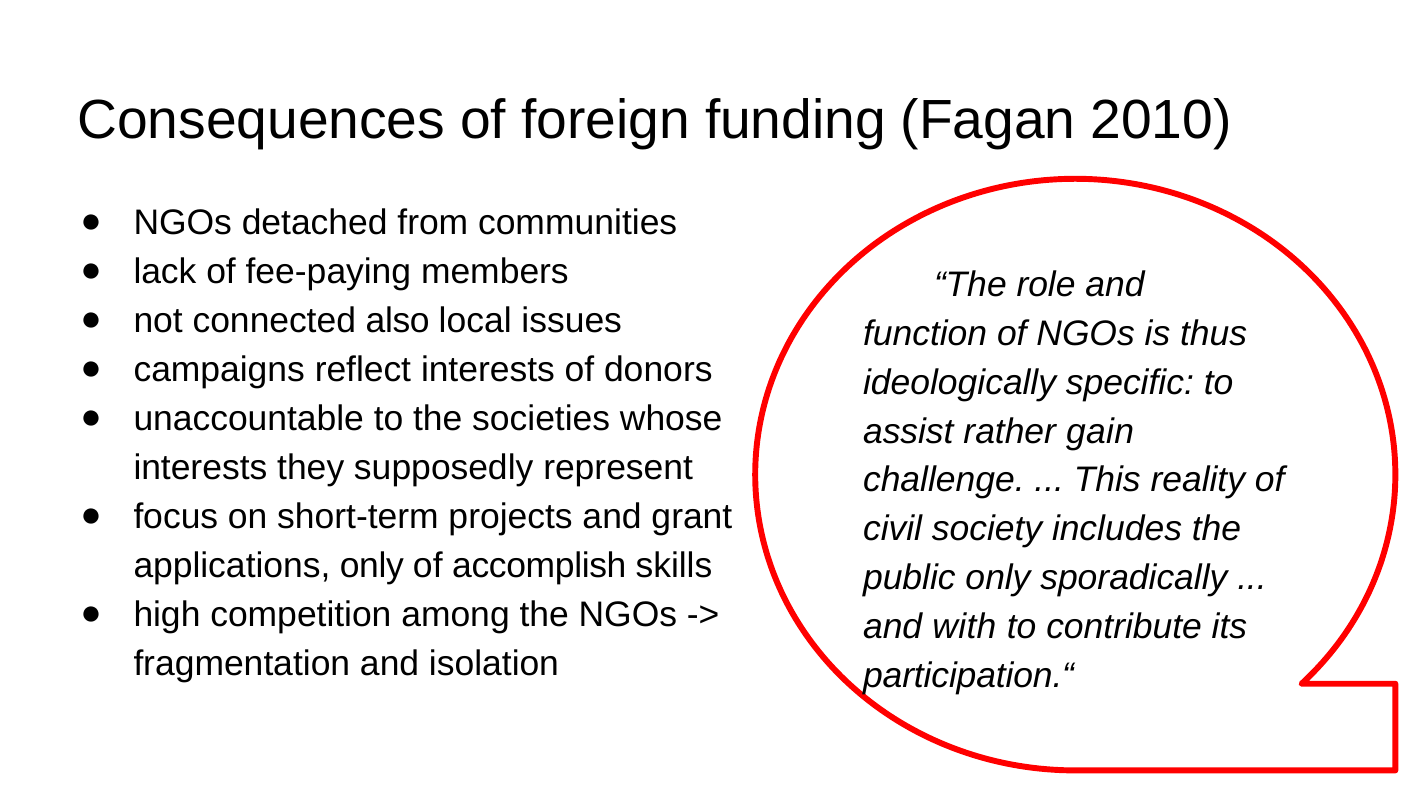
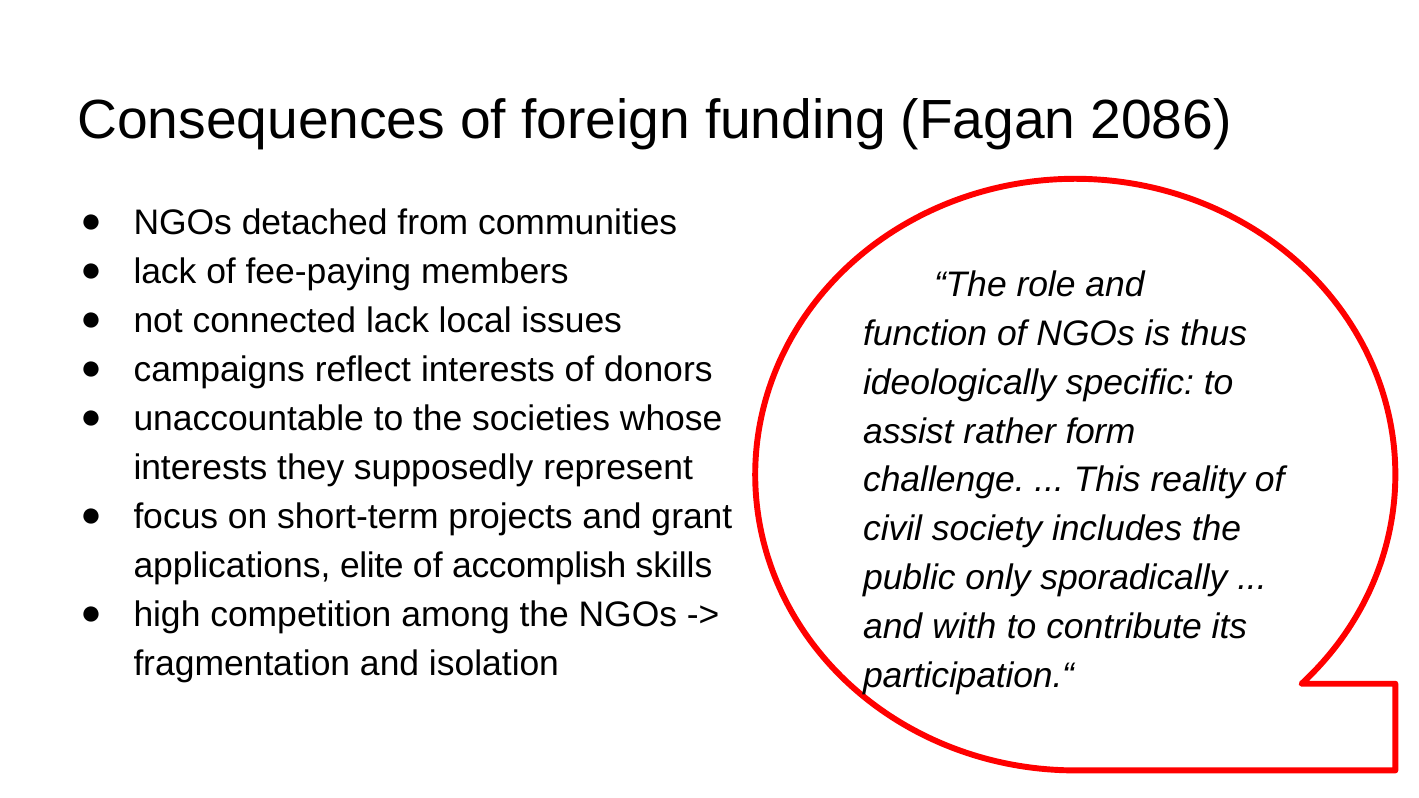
2010: 2010 -> 2086
connected also: also -> lack
gain: gain -> form
applications only: only -> elite
